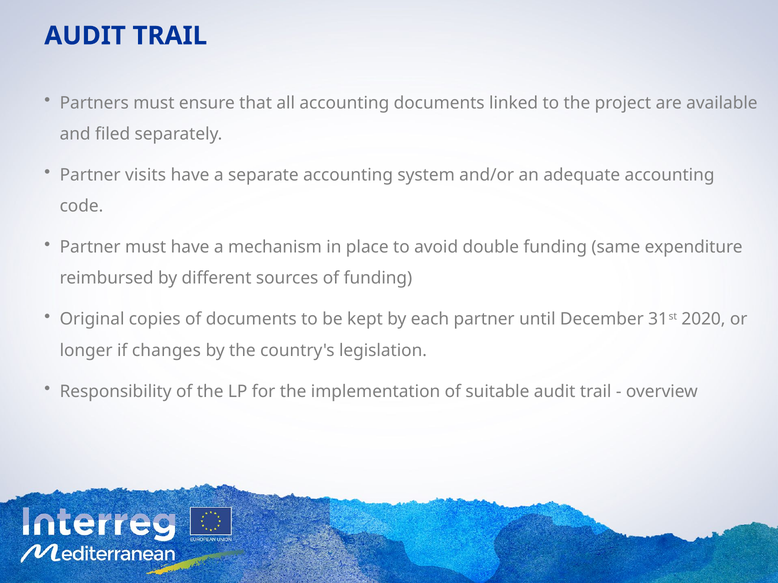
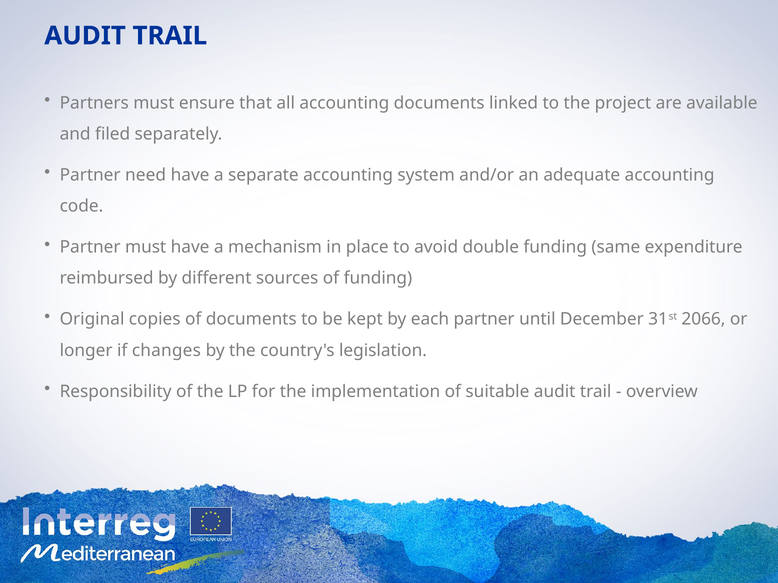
visits: visits -> need
2020: 2020 -> 2066
